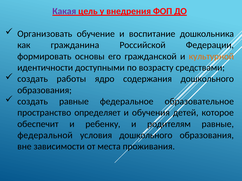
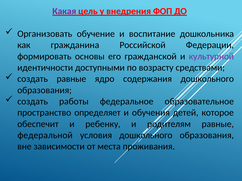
культурной colour: orange -> purple
создать работы: работы -> равные
создать равные: равные -> работы
